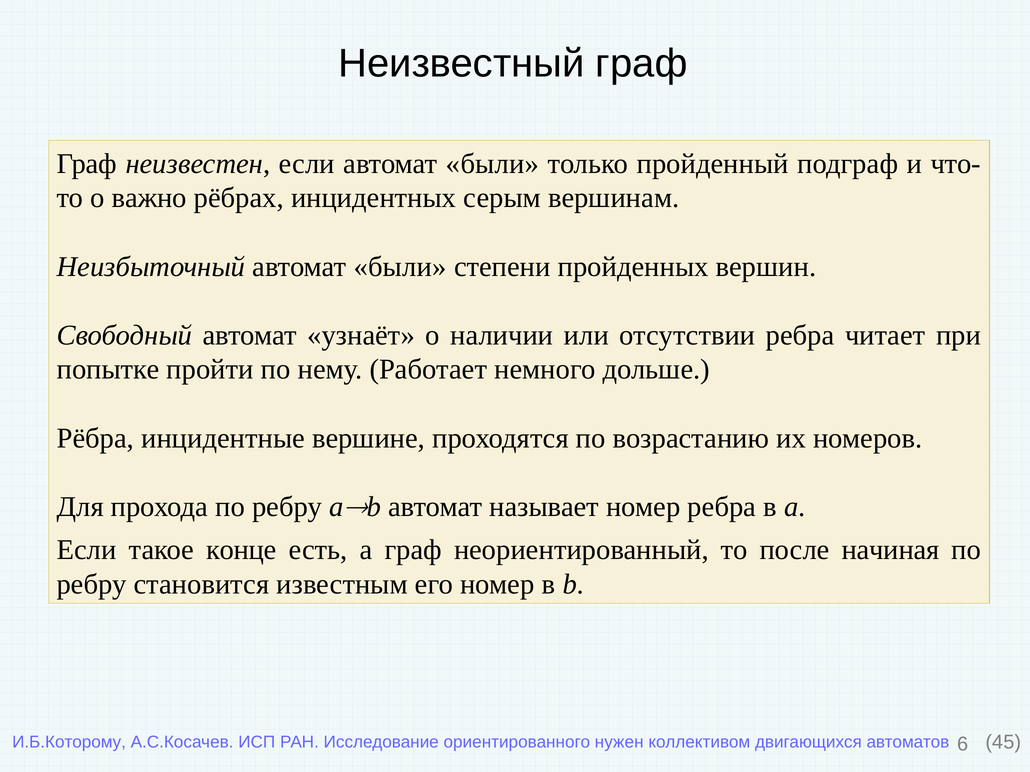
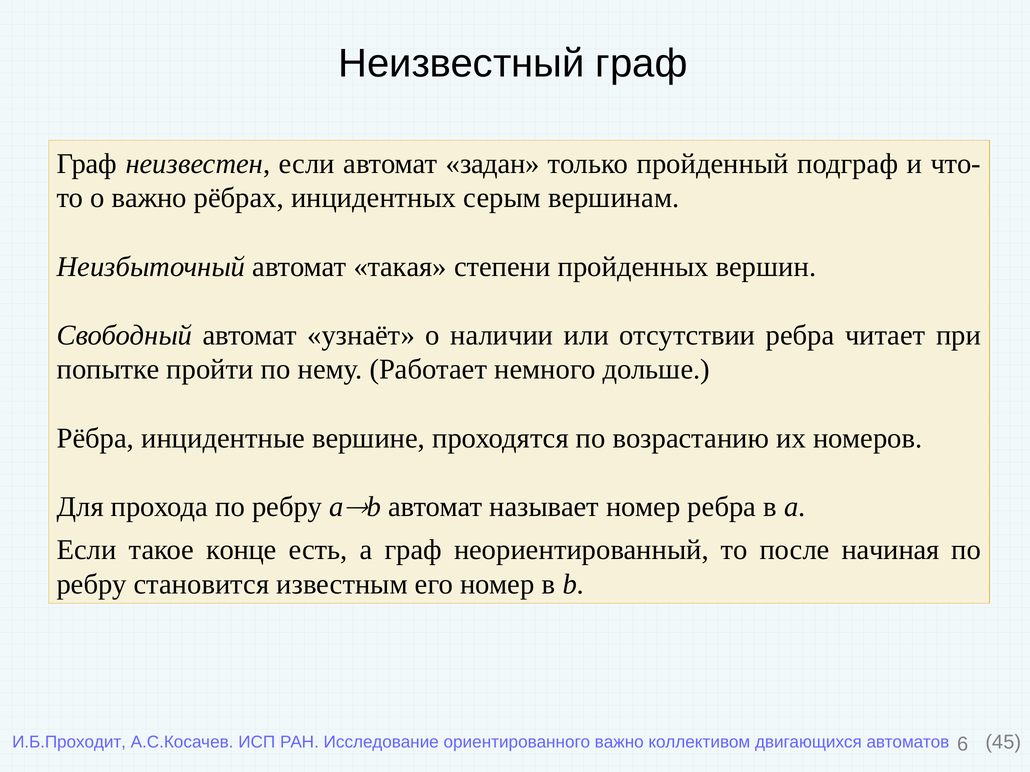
если автомат были: были -> задан
Неизбыточный автомат были: были -> такая
И.Б.Которому: И.Б.Которому -> И.Б.Проходит
ориентированного нужен: нужен -> важно
